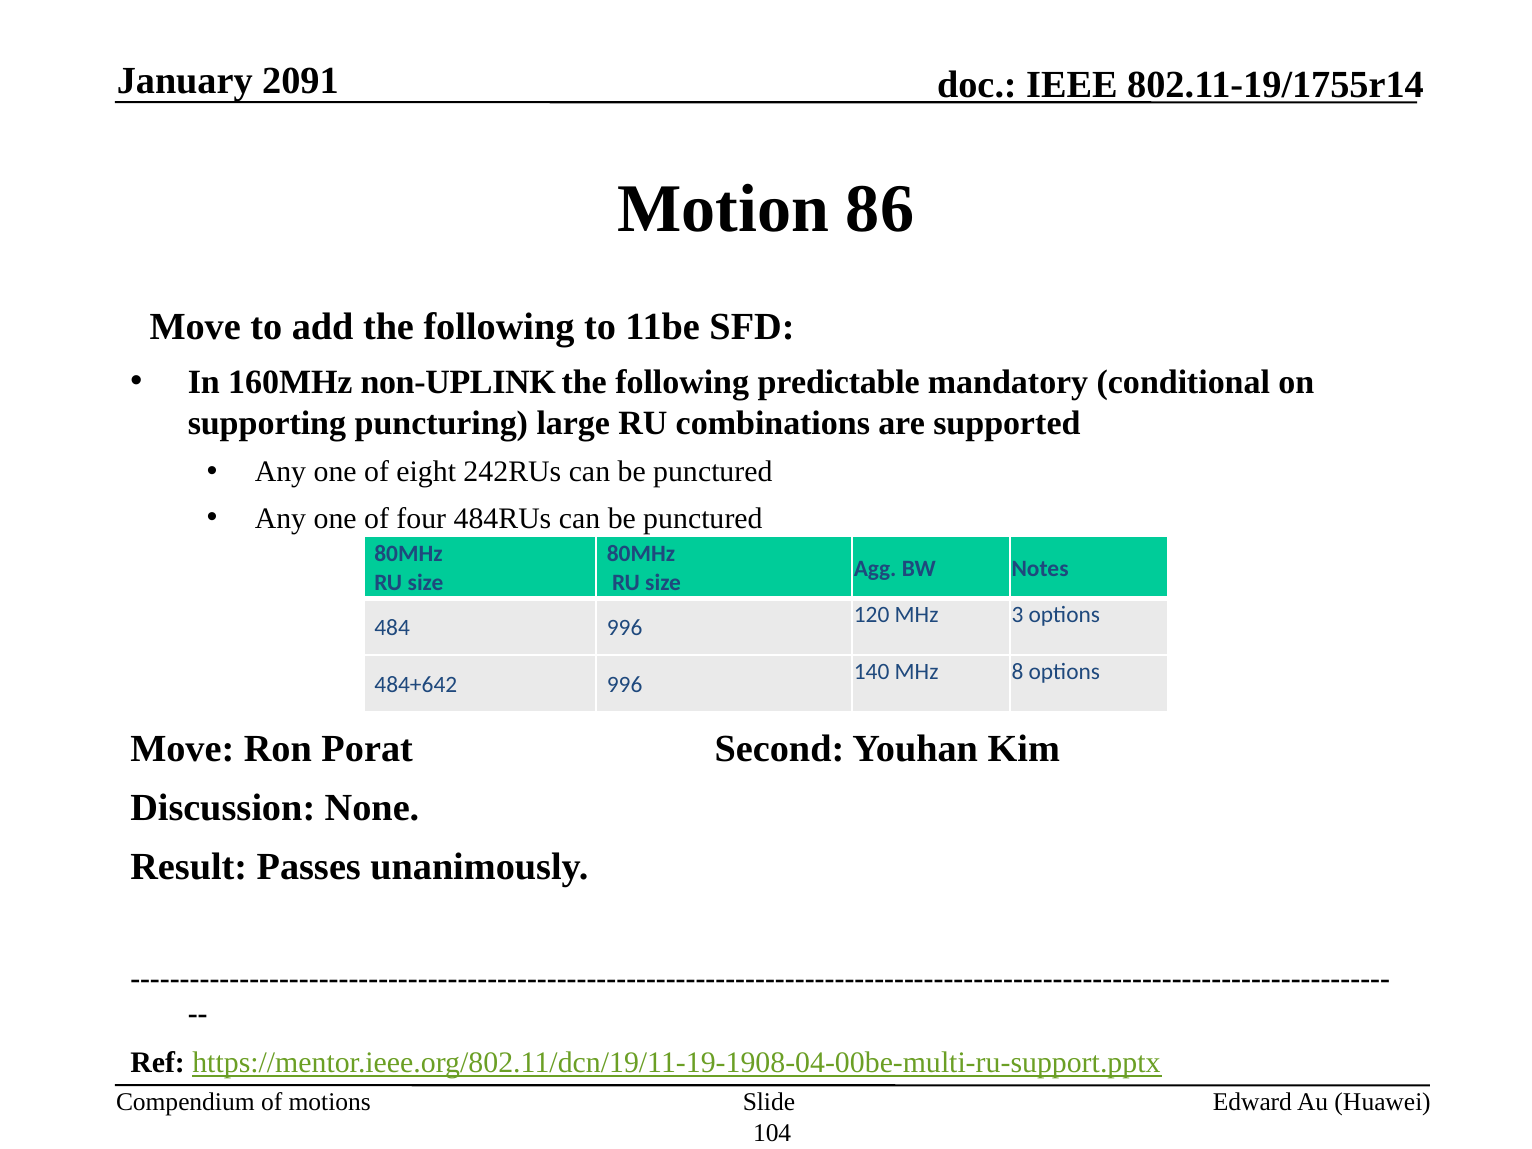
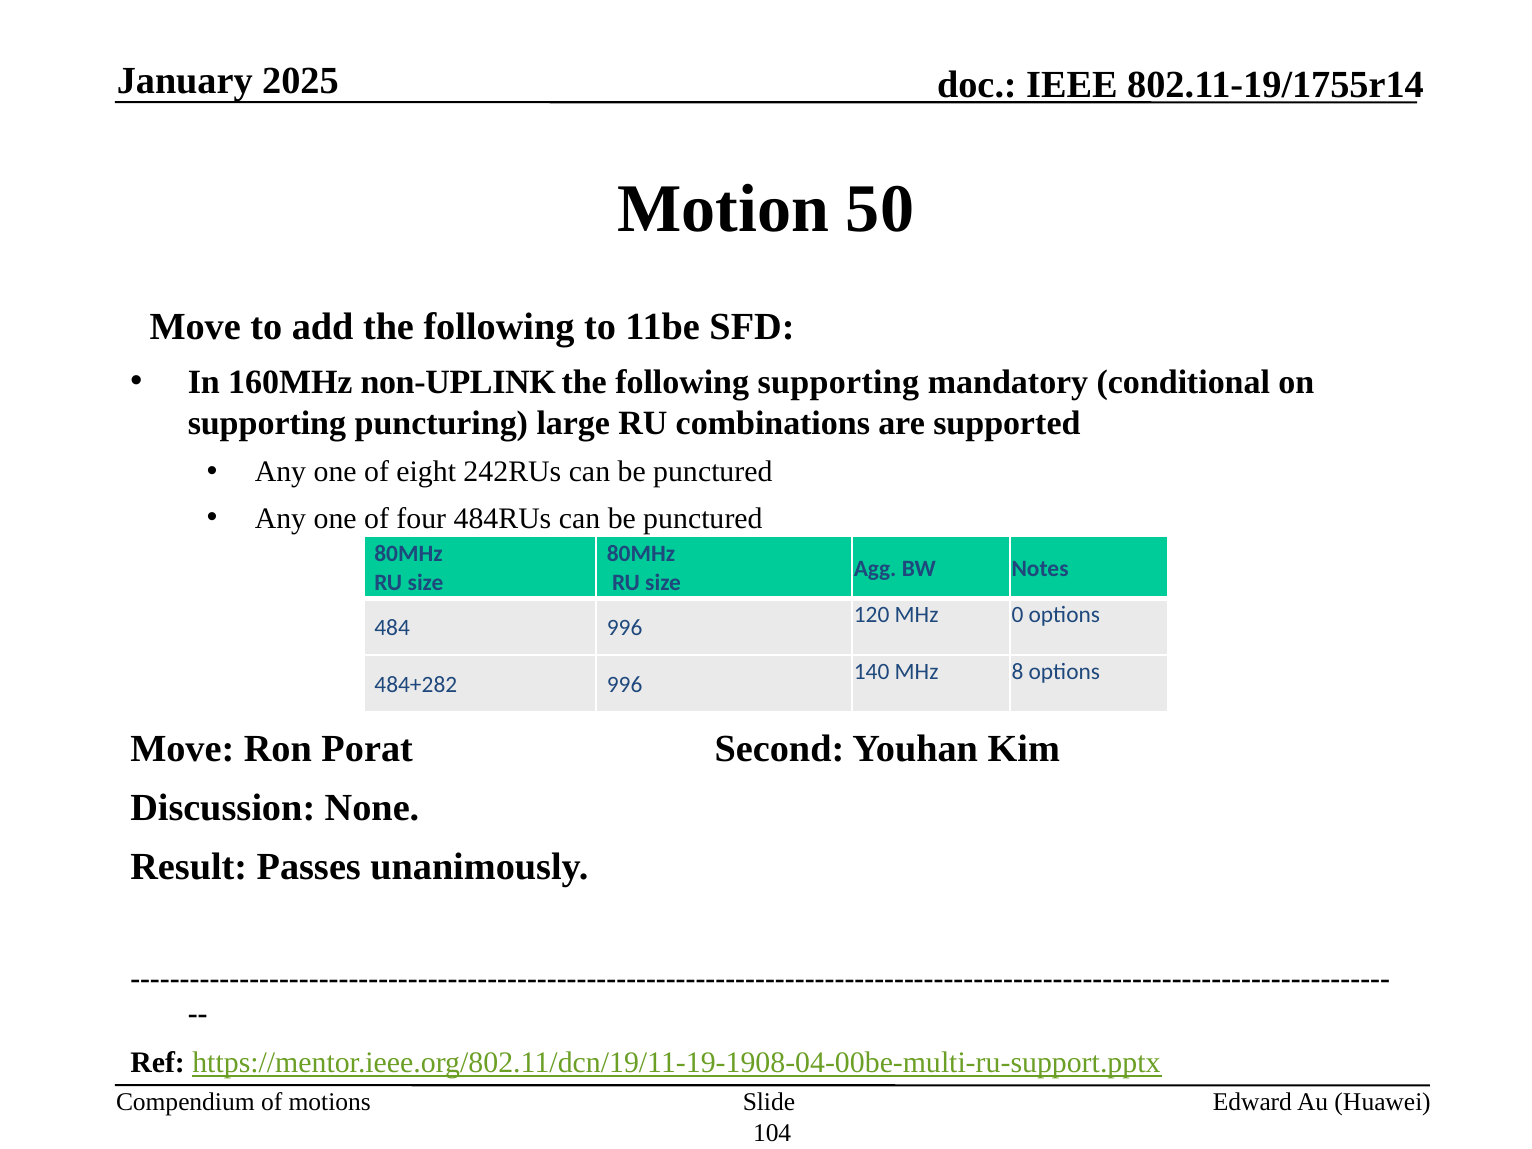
2091: 2091 -> 2025
86: 86 -> 50
following predictable: predictable -> supporting
3: 3 -> 0
484+642: 484+642 -> 484+282
